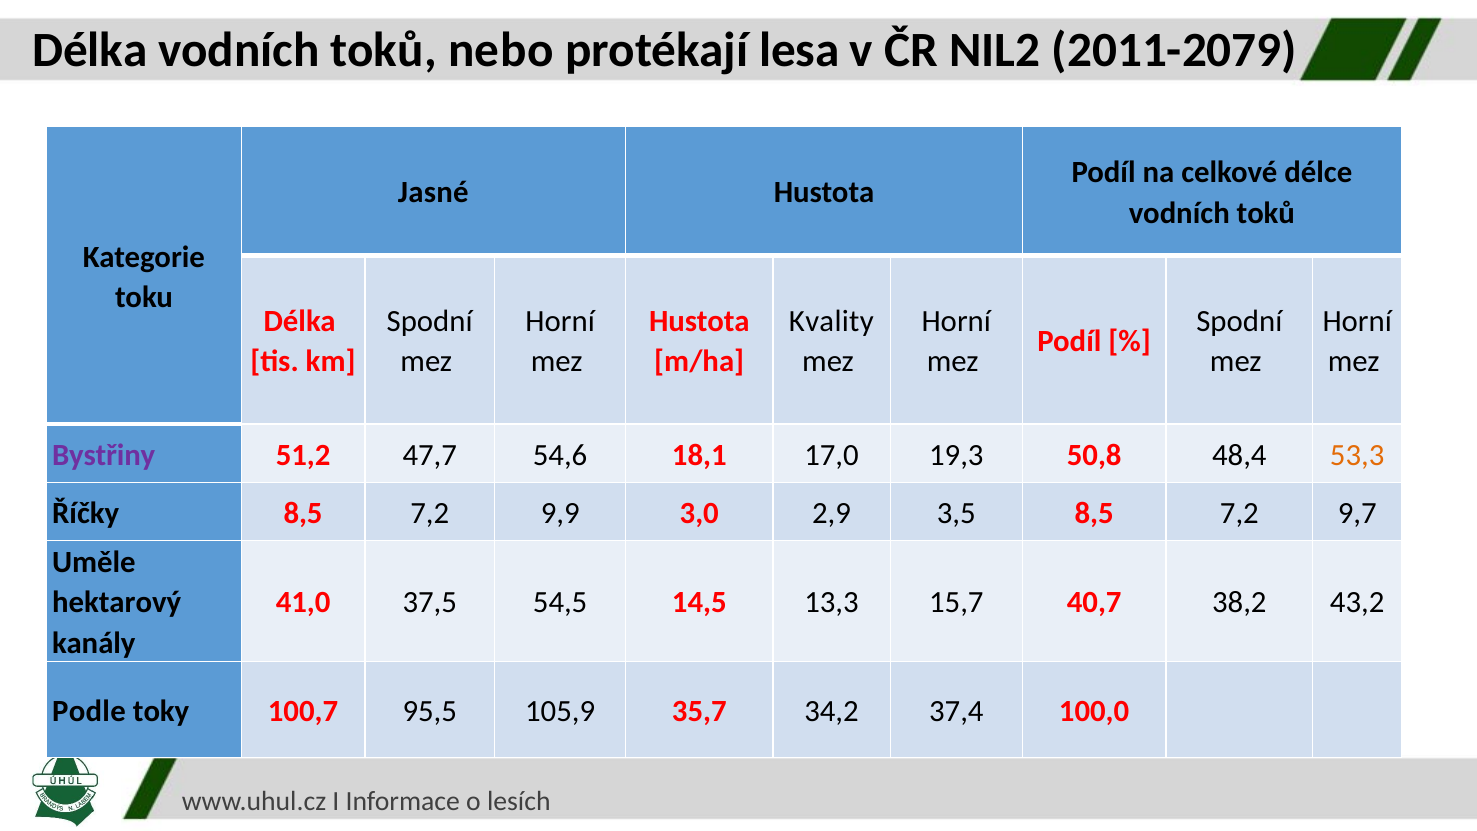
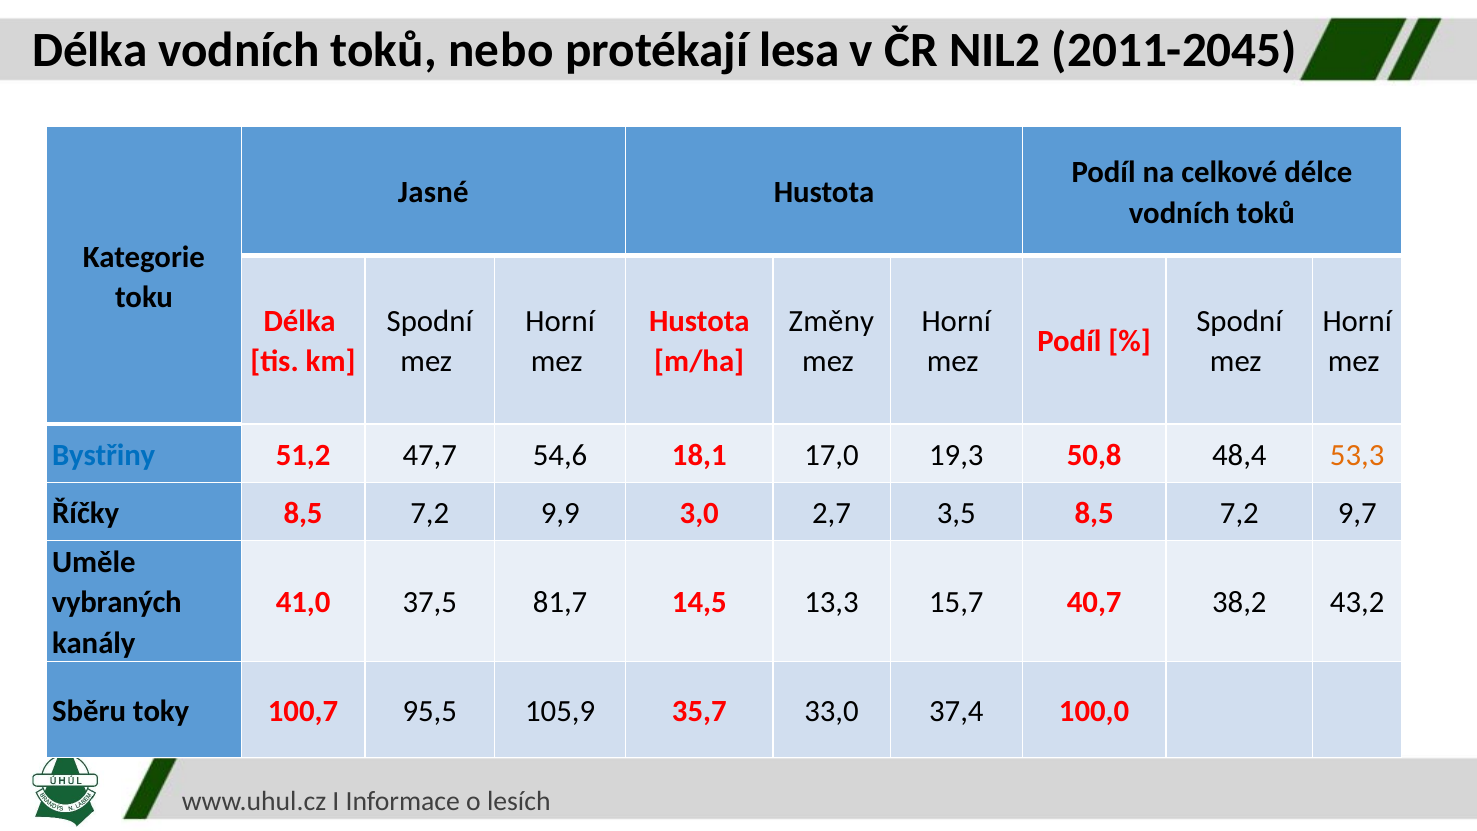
2011-2079: 2011-2079 -> 2011-2045
Kvality: Kvality -> Změny
Bystřiny colour: purple -> blue
2,9: 2,9 -> 2,7
hektarový: hektarový -> vybraných
54,5: 54,5 -> 81,7
Podle: Podle -> Sběru
34,2: 34,2 -> 33,0
